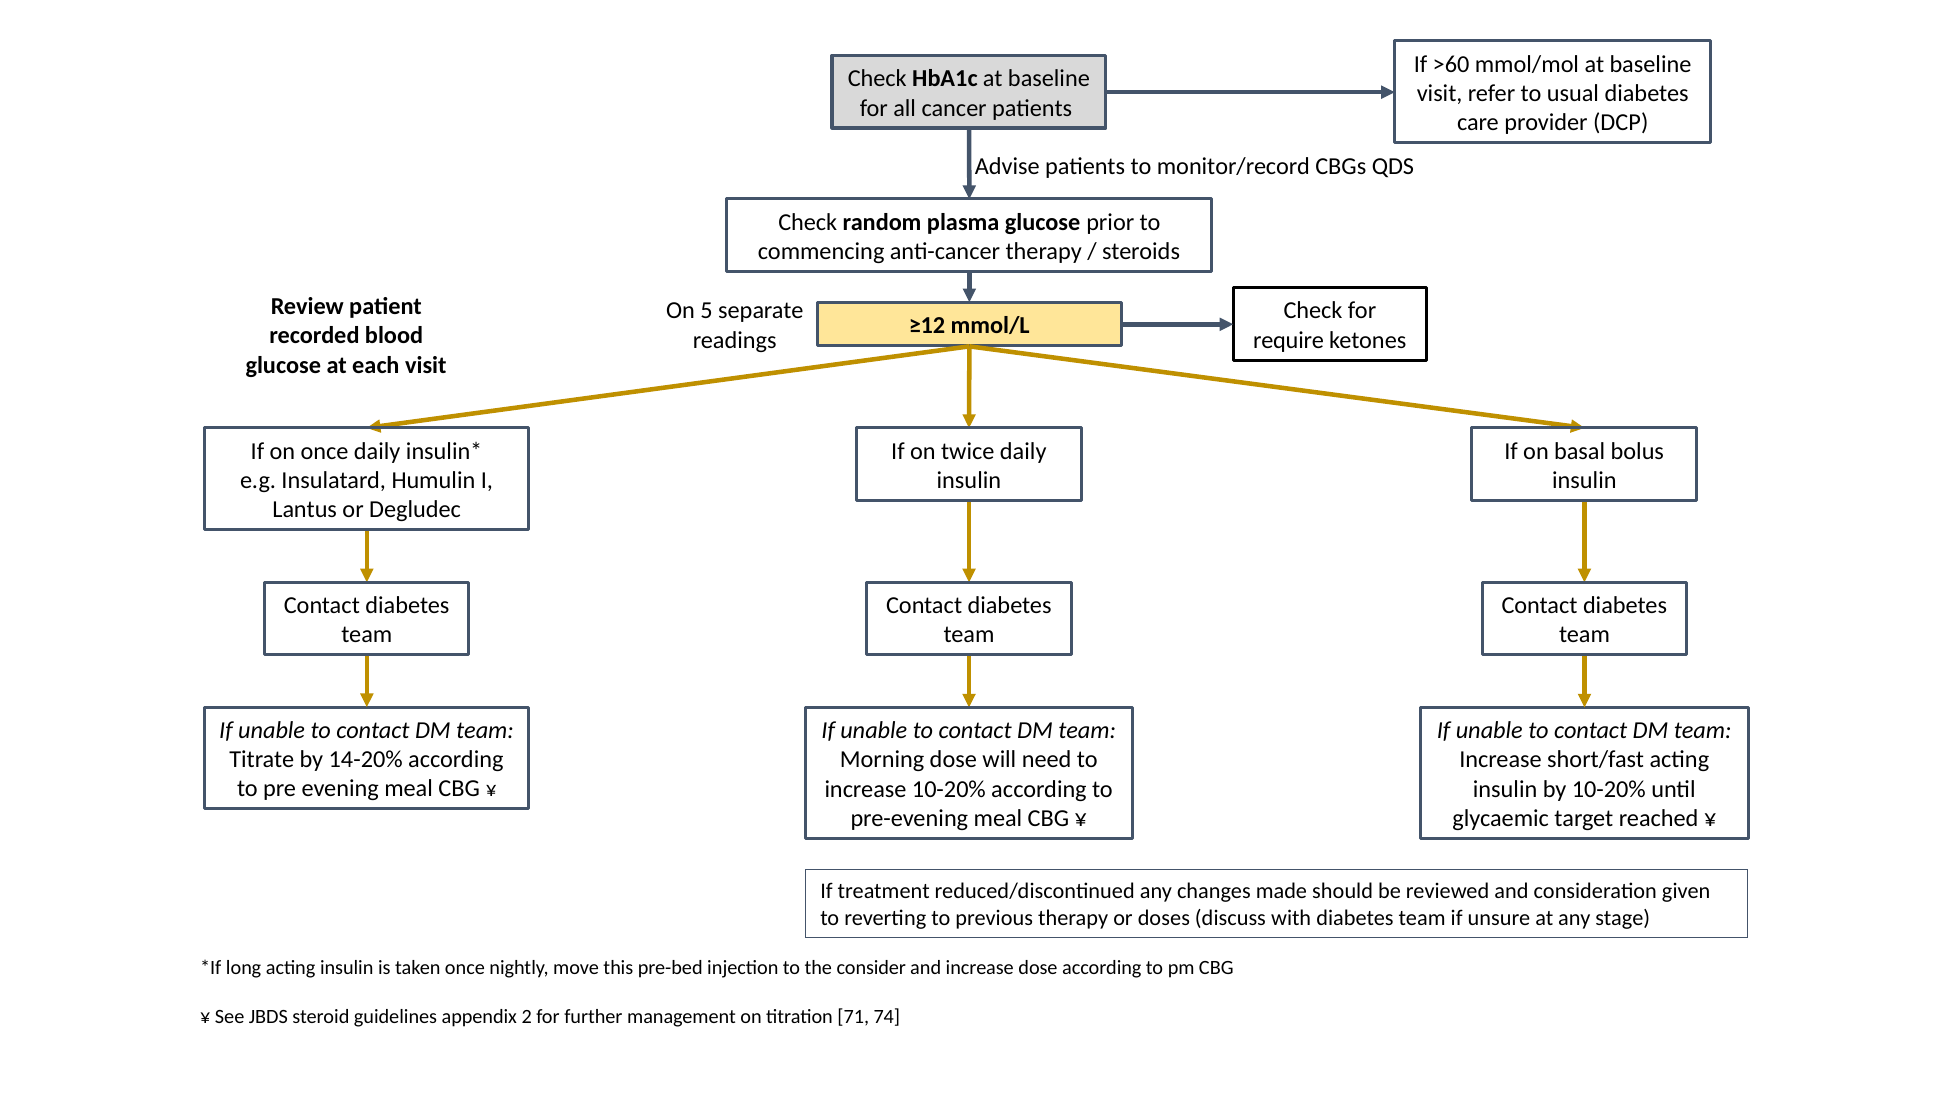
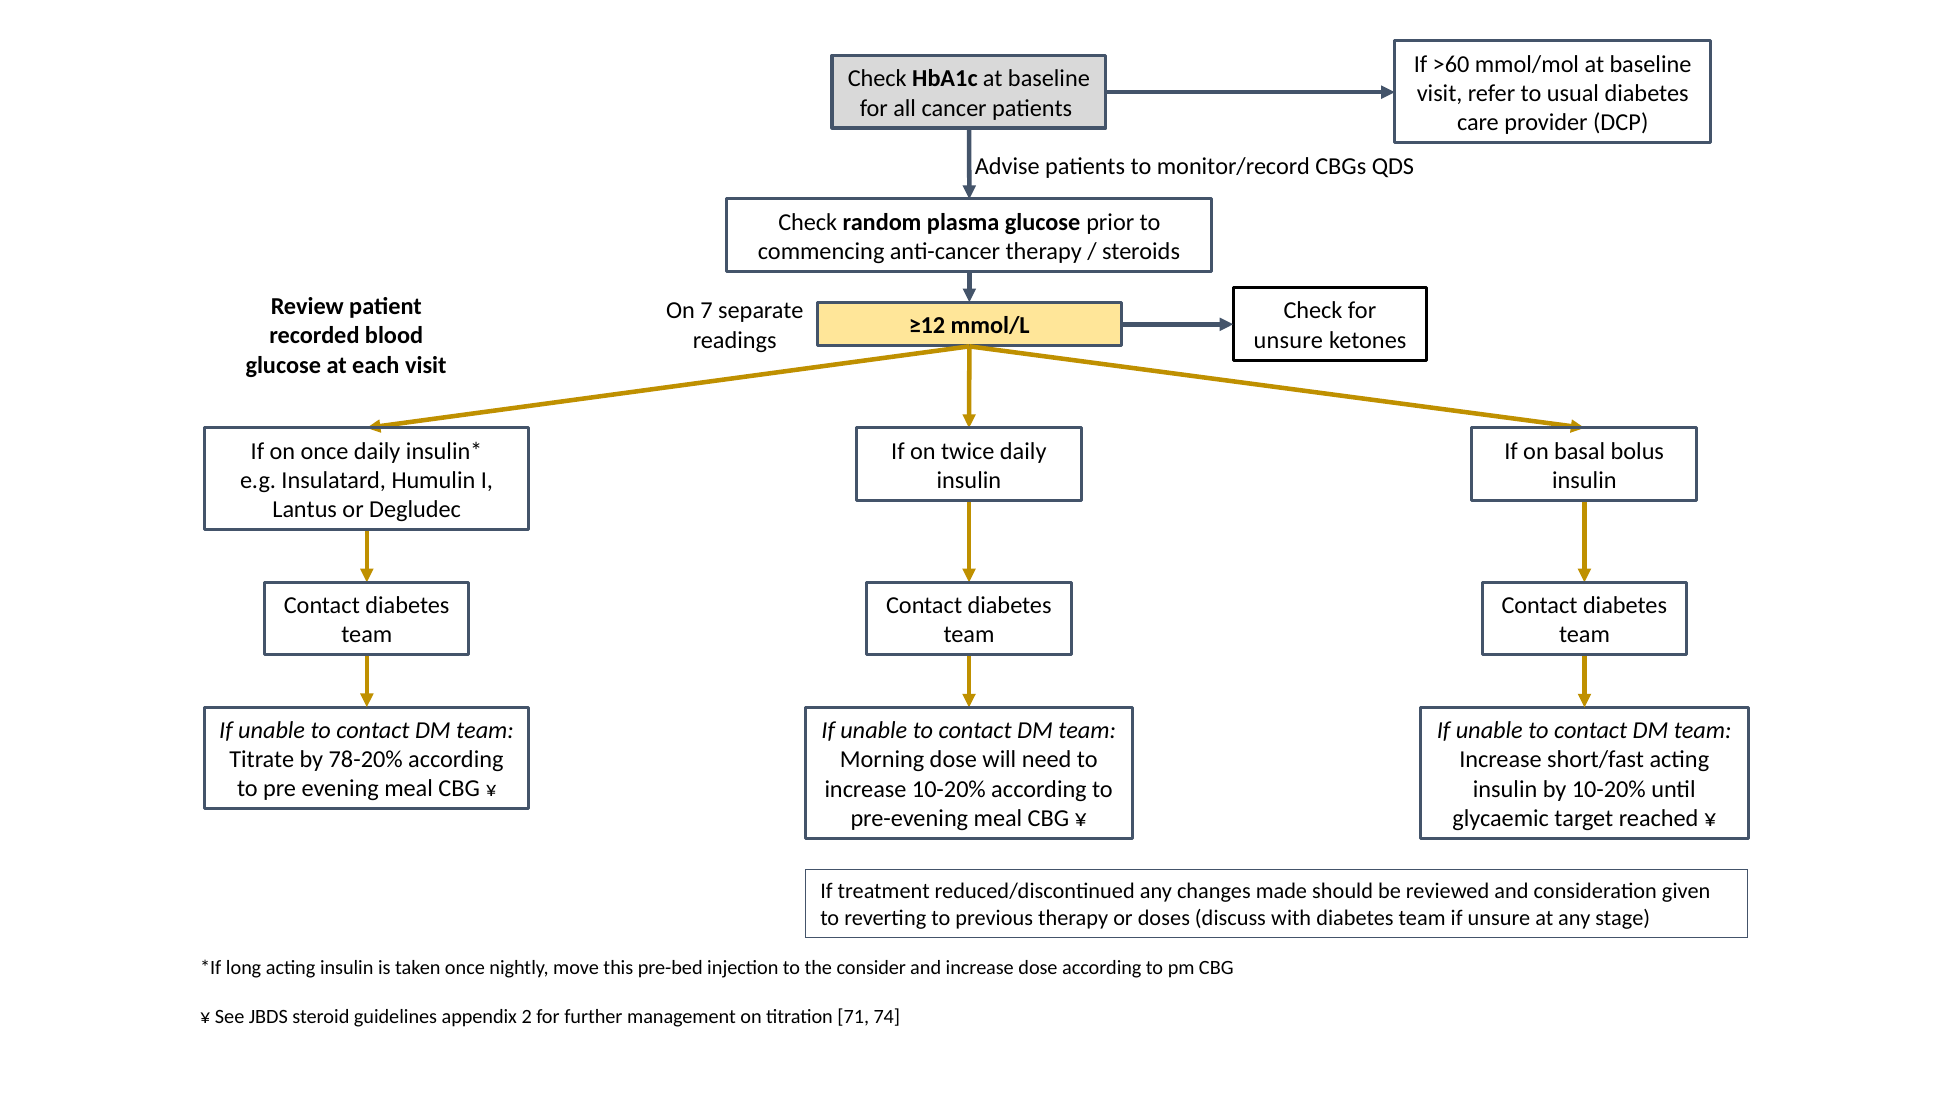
5: 5 -> 7
require at (1289, 340): require -> unsure
14-20%: 14-20% -> 78-20%
